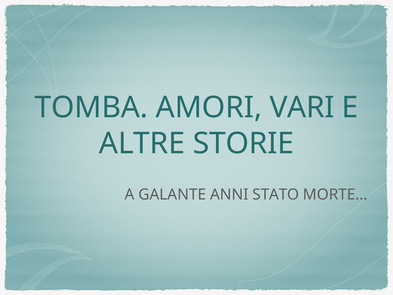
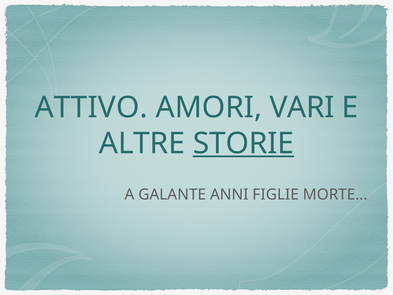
TOMBA: TOMBA -> ATTIVO
STORIE underline: none -> present
STATO: STATO -> FIGLIE
